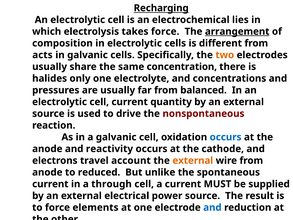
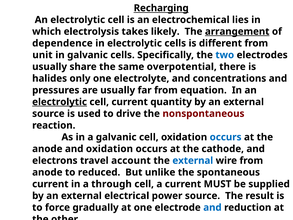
takes force: force -> likely
composition: composition -> dependence
acts: acts -> unit
two colour: orange -> blue
concentration: concentration -> overpotential
balanced: balanced -> equation
electrolytic at (60, 102) underline: none -> present
and reactivity: reactivity -> oxidation
external at (193, 160) colour: orange -> blue
elements: elements -> gradually
